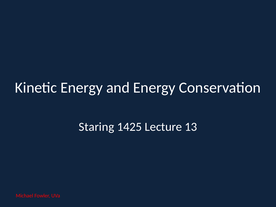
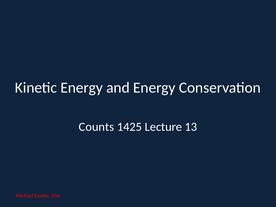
Staring: Staring -> Counts
